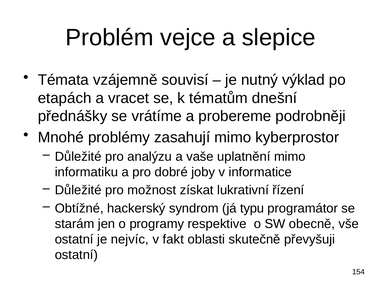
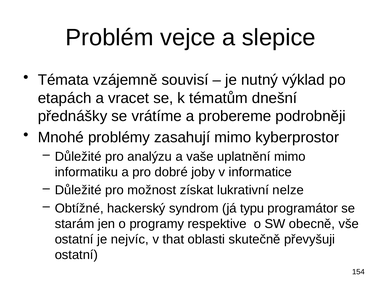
řízení: řízení -> nelze
fakt: fakt -> that
